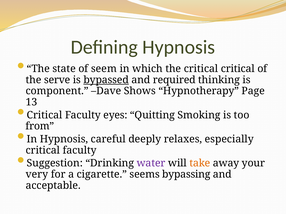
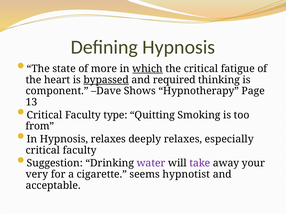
seem: seem -> more
which underline: none -> present
critical critical: critical -> fatigue
serve: serve -> heart
eyes: eyes -> type
Hypnosis careful: careful -> relaxes
take colour: orange -> purple
bypassing: bypassing -> hypnotist
